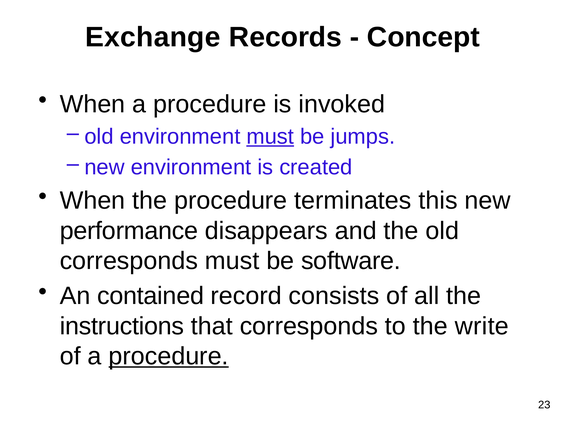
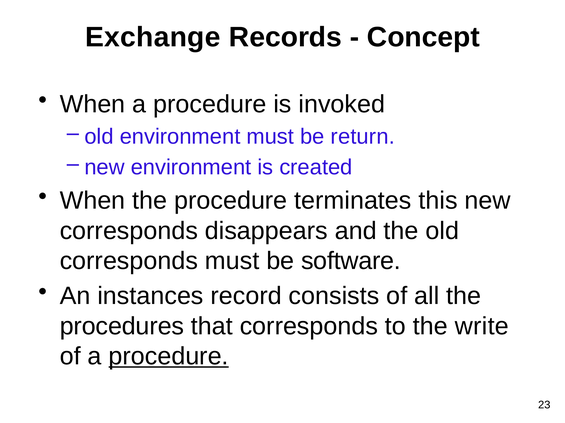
must at (270, 137) underline: present -> none
jumps: jumps -> return
performance at (129, 231): performance -> corresponds
contained: contained -> instances
instructions: instructions -> procedures
